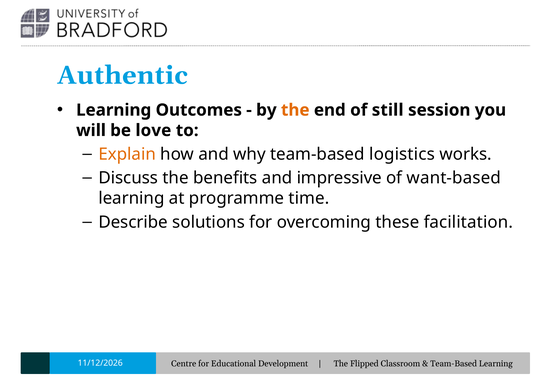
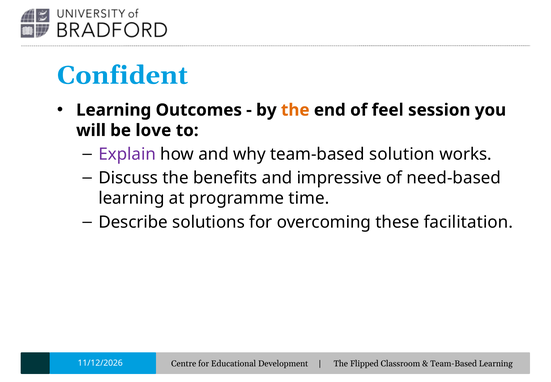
Authentic: Authentic -> Confident
still: still -> feel
Explain colour: orange -> purple
logistics: logistics -> solution
want-based: want-based -> need-based
